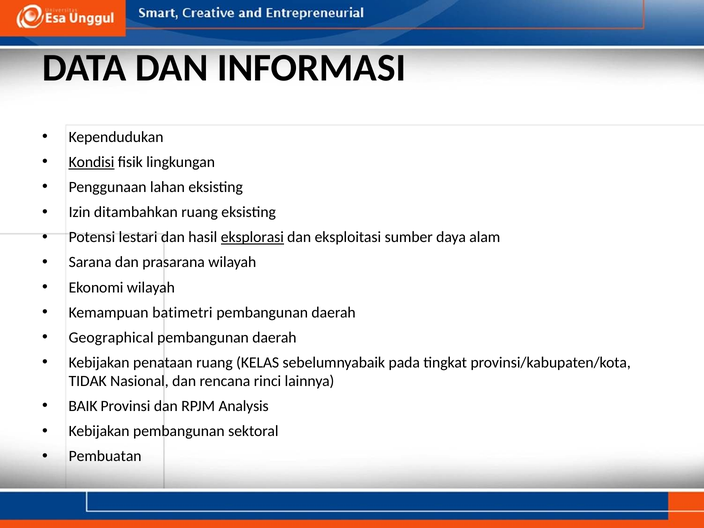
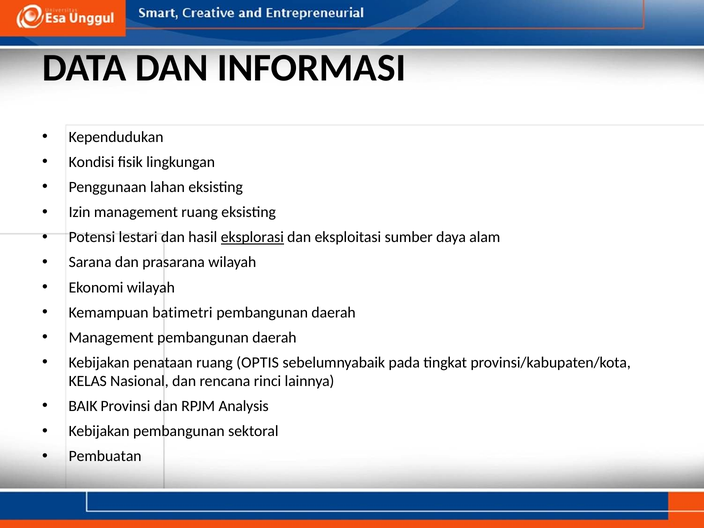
Kondisi underline: present -> none
Izin ditambahkan: ditambahkan -> management
Geographical at (111, 337): Geographical -> Management
KELAS: KELAS -> OPTIS
TIDAK: TIDAK -> KELAS
